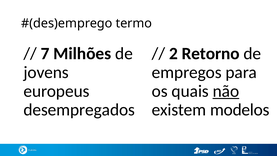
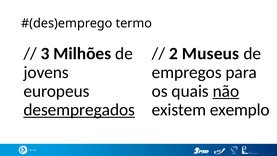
7: 7 -> 3
Retorno: Retorno -> Museus
desempregados underline: none -> present
modelos: modelos -> exemplo
